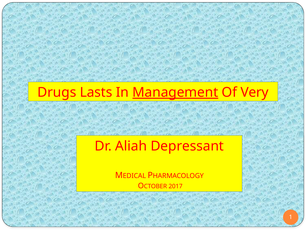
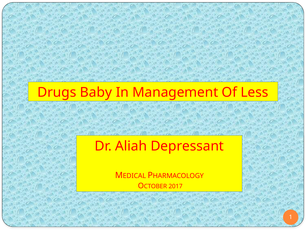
Lasts: Lasts -> Baby
Management underline: present -> none
Very: Very -> Less
